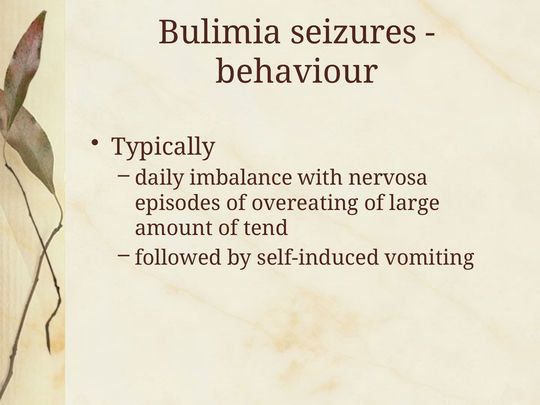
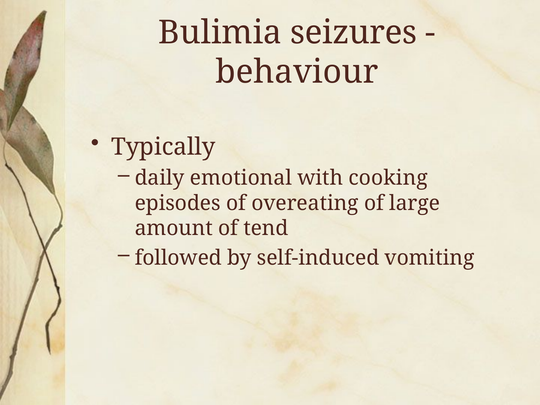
imbalance: imbalance -> emotional
nervosa: nervosa -> cooking
